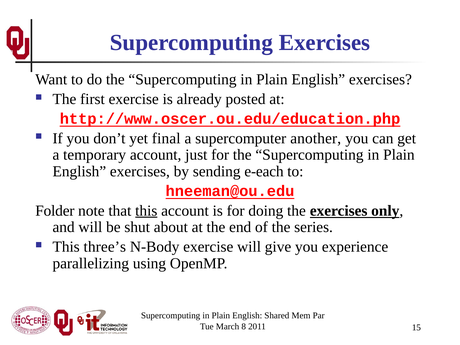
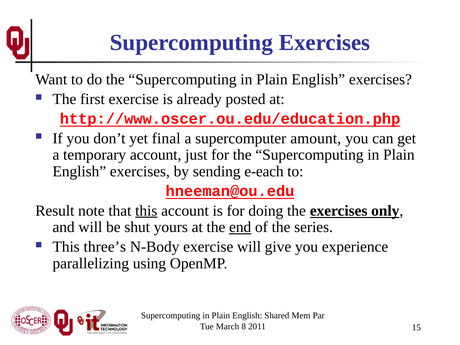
another: another -> amount
Folder: Folder -> Result
about: about -> yours
end underline: none -> present
